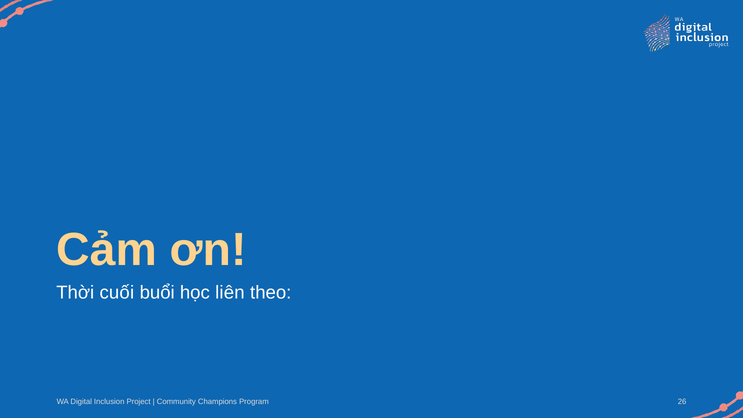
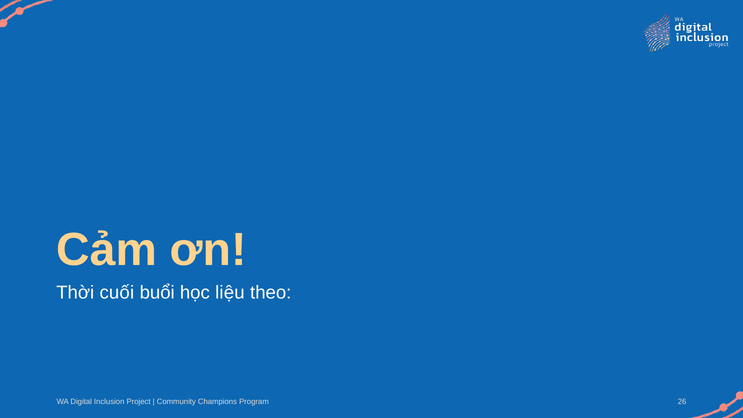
liên: liên -> liệu
